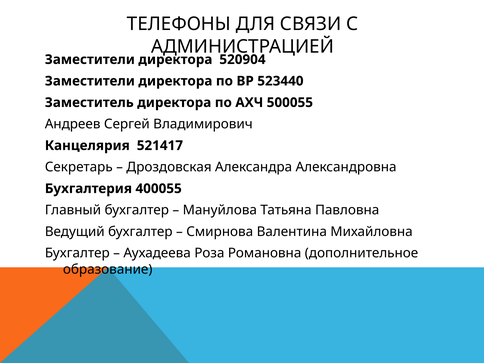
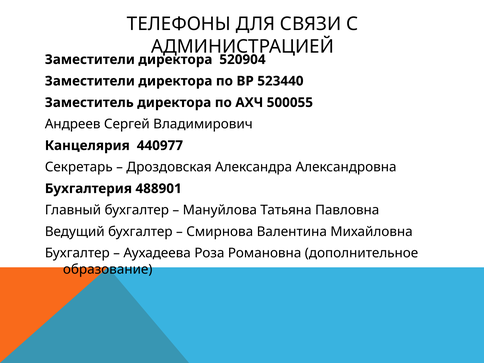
521417: 521417 -> 440977
400055: 400055 -> 488901
